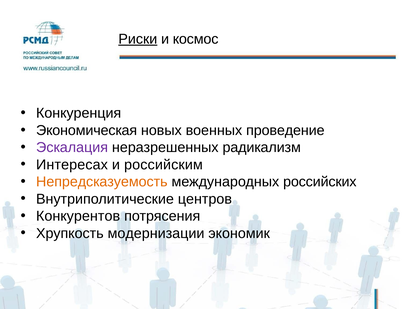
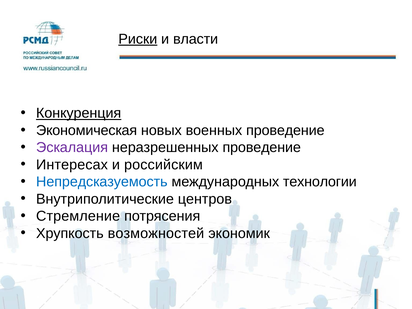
космос: космос -> власти
Конкуренция underline: none -> present
неразрешенных радикализм: радикализм -> проведение
Непредсказуемость colour: orange -> blue
российских: российских -> технологии
Конкурентов: Конкурентов -> Стремление
модернизации: модернизации -> возможностей
